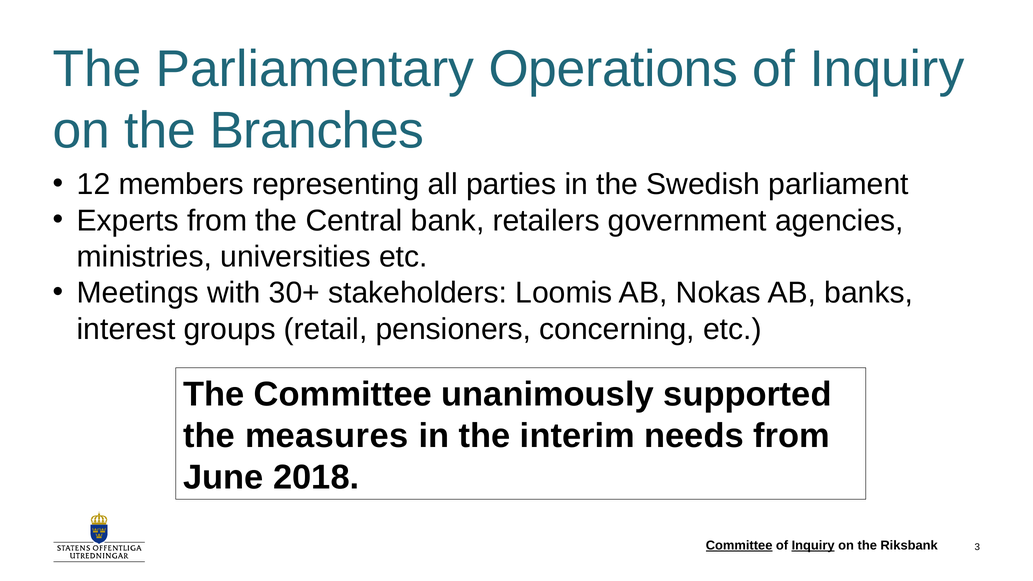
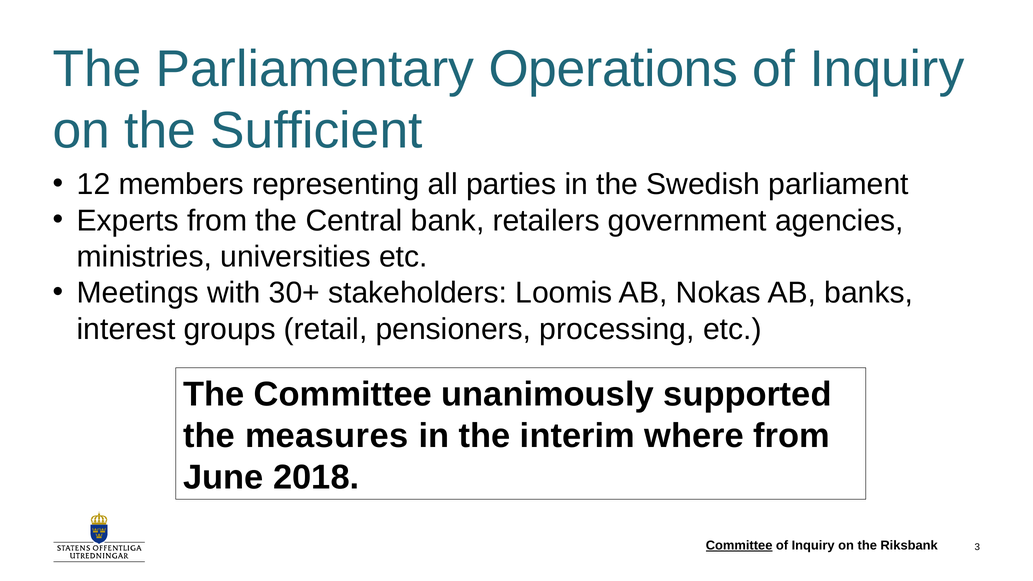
Branches: Branches -> Sufficient
concerning: concerning -> processing
needs: needs -> where
Inquiry at (813, 546) underline: present -> none
